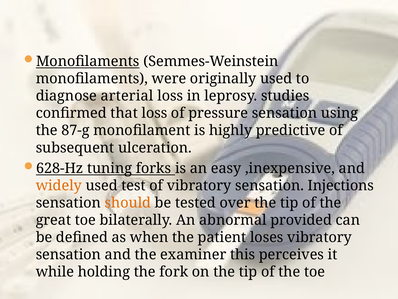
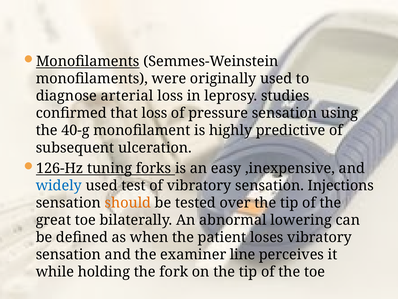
87-g: 87-g -> 40-g
628-Hz: 628-Hz -> 126-Hz
widely colour: orange -> blue
provided: provided -> lowering
this: this -> line
